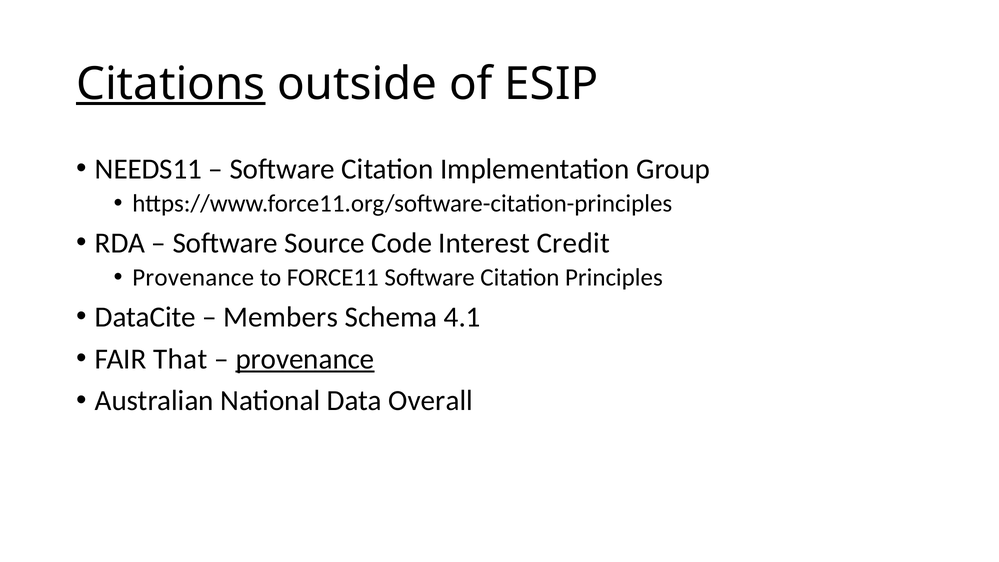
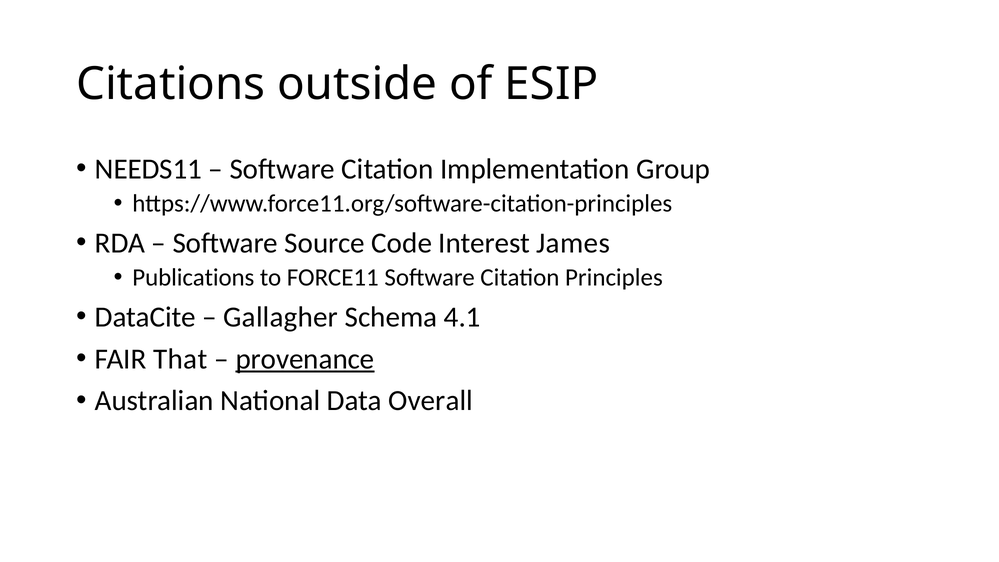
Citations underline: present -> none
Credit: Credit -> James
Provenance at (193, 277): Provenance -> Publications
Members: Members -> Gallagher
